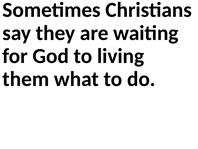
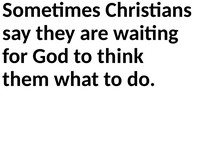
living: living -> think
